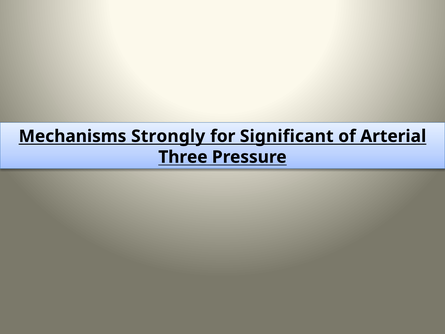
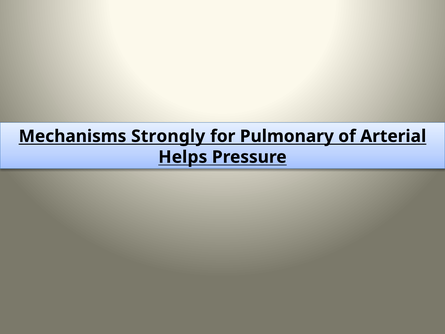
Significant: Significant -> Pulmonary
Three: Three -> Helps
